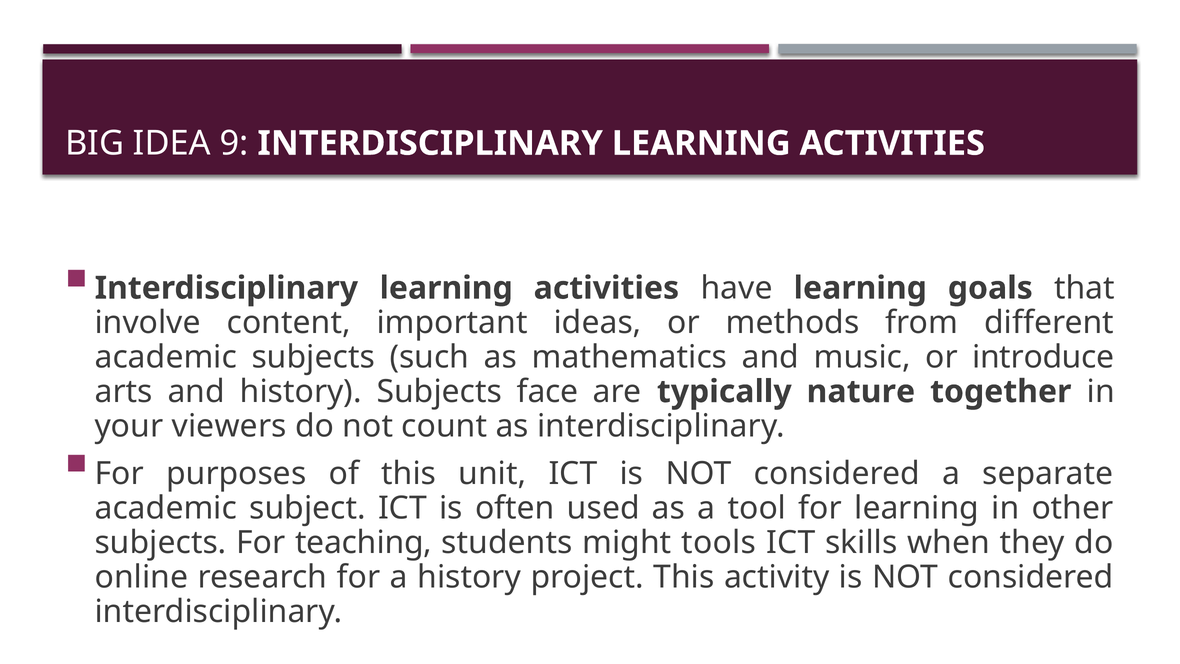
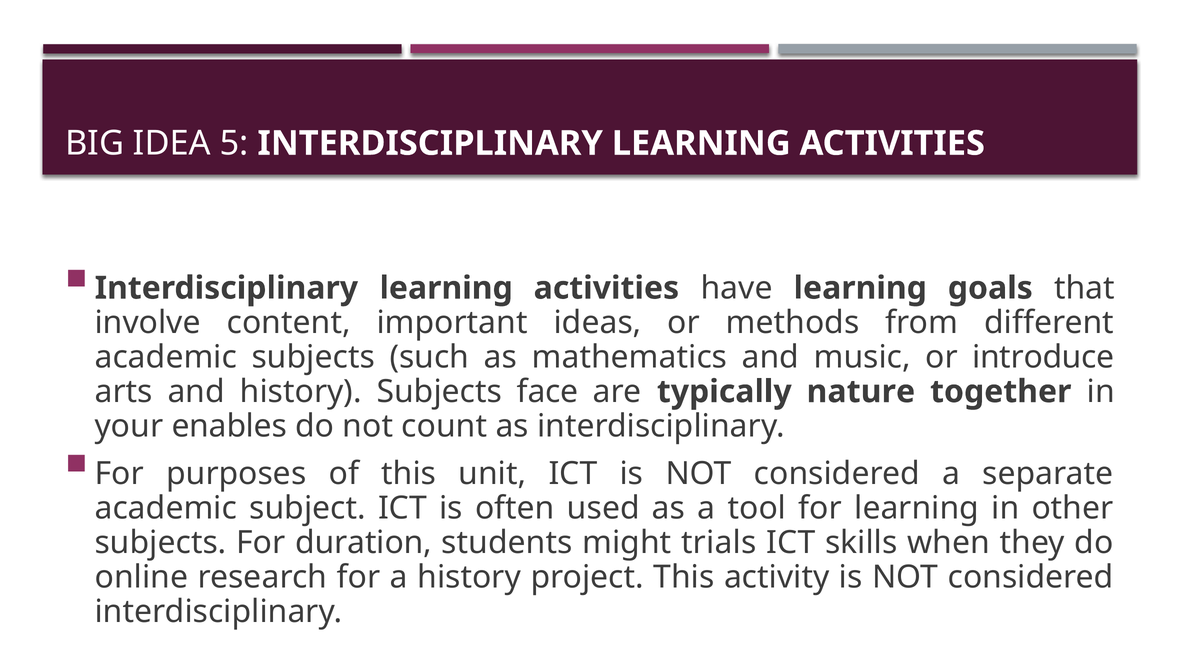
9: 9 -> 5
viewers: viewers -> enables
teaching: teaching -> duration
tools: tools -> trials
